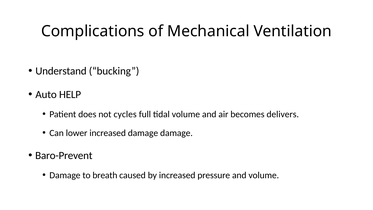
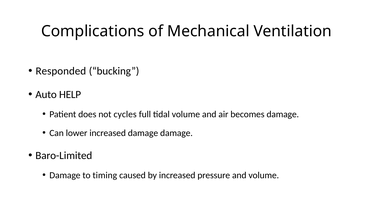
Understand: Understand -> Responded
becomes delivers: delivers -> damage
Baro-Prevent: Baro-Prevent -> Baro-Limited
breath: breath -> timing
